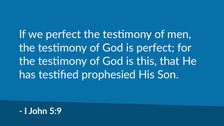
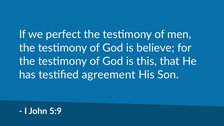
is perfect: perfect -> believe
prophesied: prophesied -> agreement
